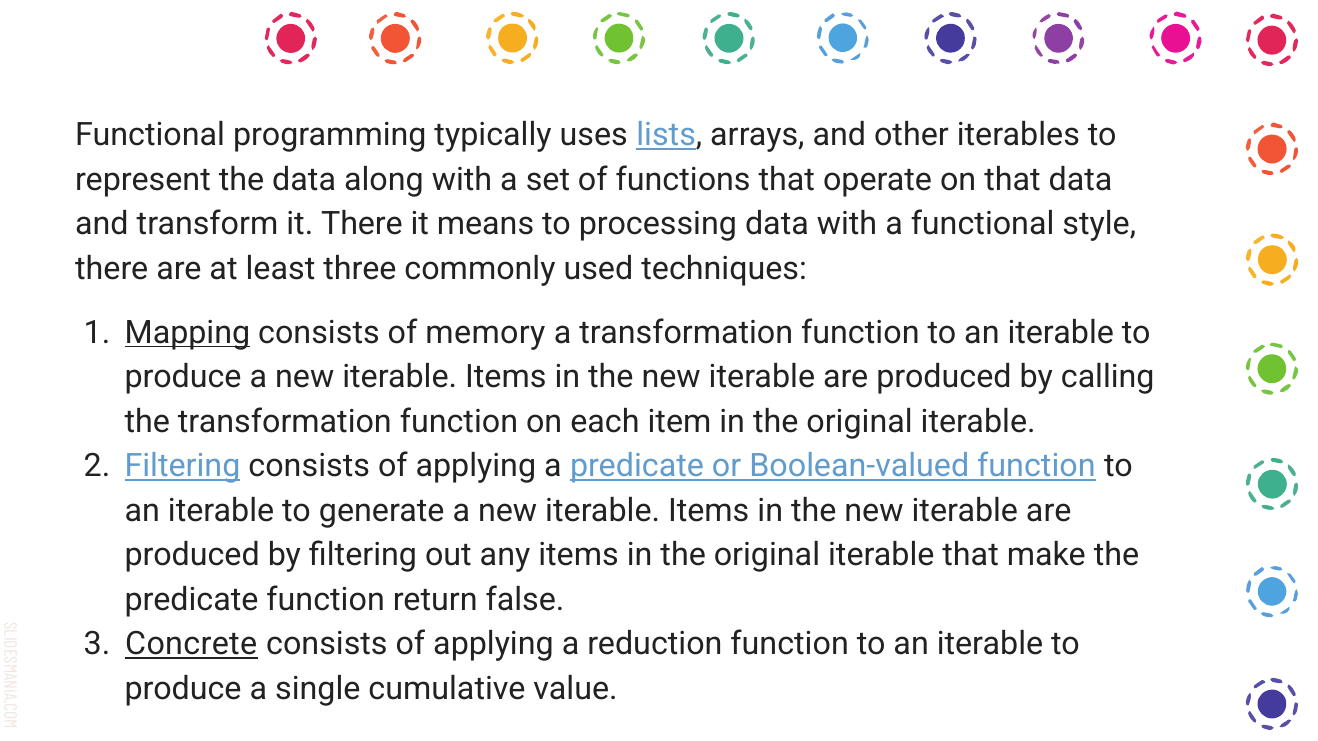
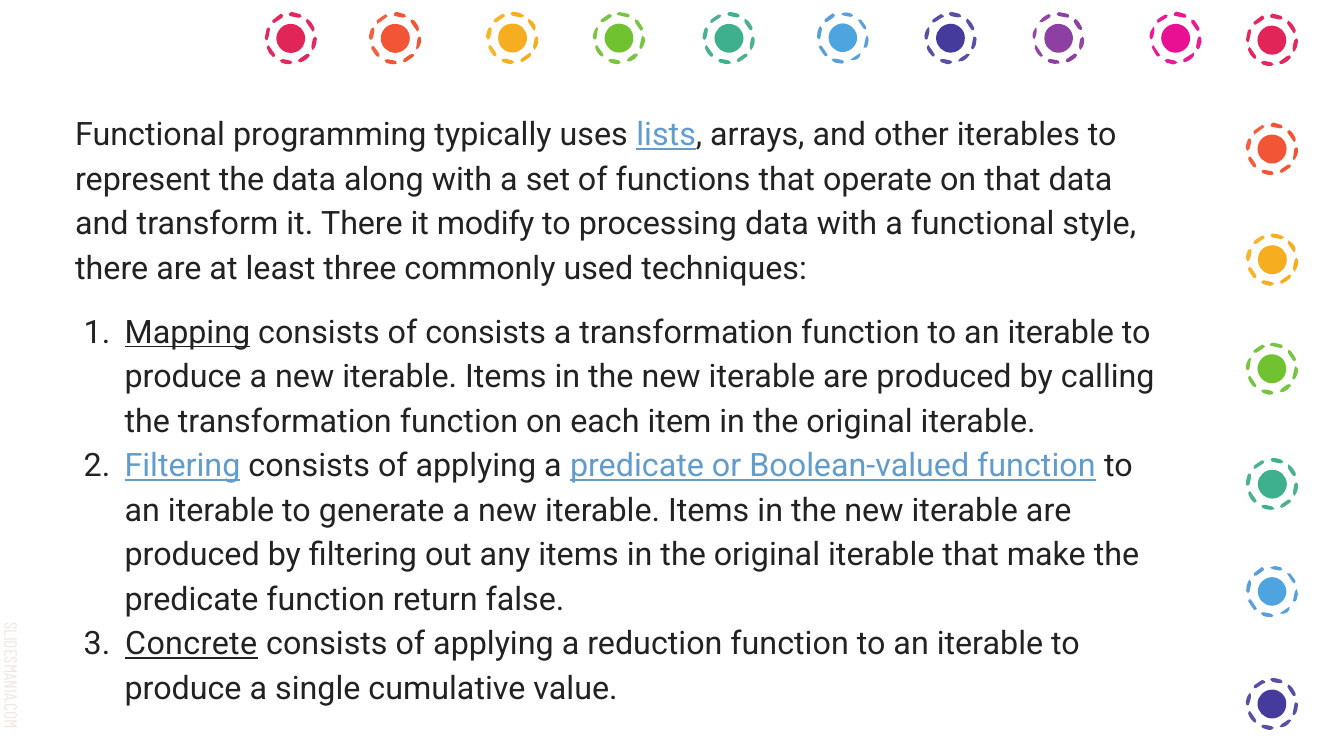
means: means -> modify
of memory: memory -> consists
